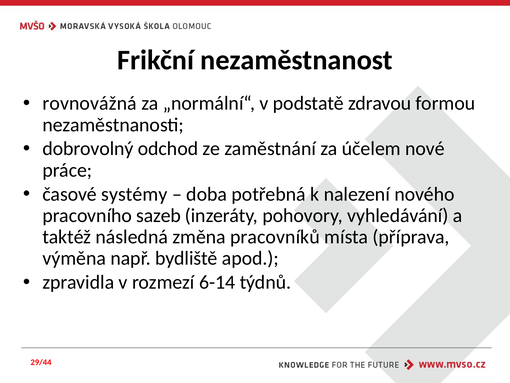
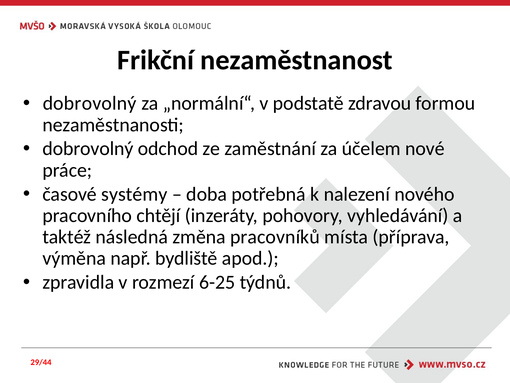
rovnovážná at (90, 103): rovnovážná -> dobrovolný
sazeb: sazeb -> chtějí
6-14: 6-14 -> 6-25
